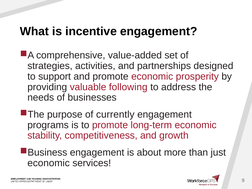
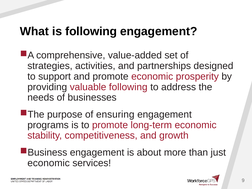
is incentive: incentive -> following
currently: currently -> ensuring
